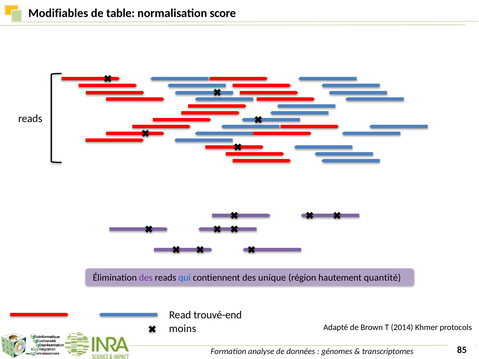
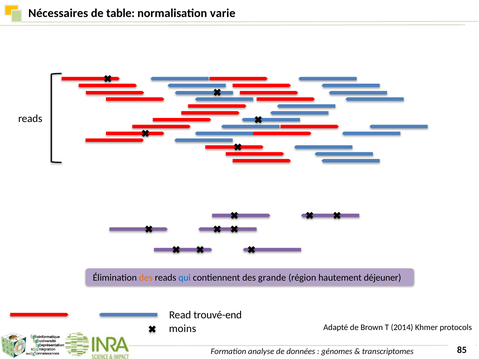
Modifiables: Modifiables -> Nécessaires
score: score -> varie
des at (146, 278) colour: purple -> orange
unique: unique -> grande
quantité: quantité -> déjeuner
